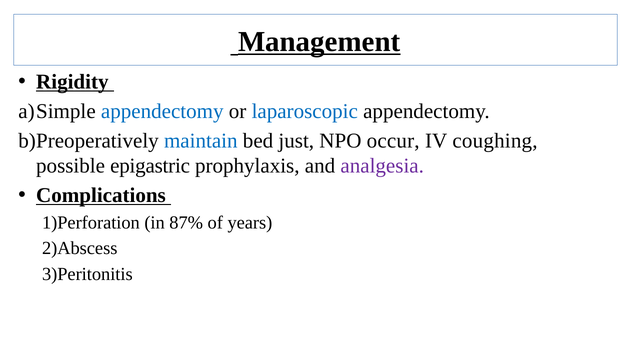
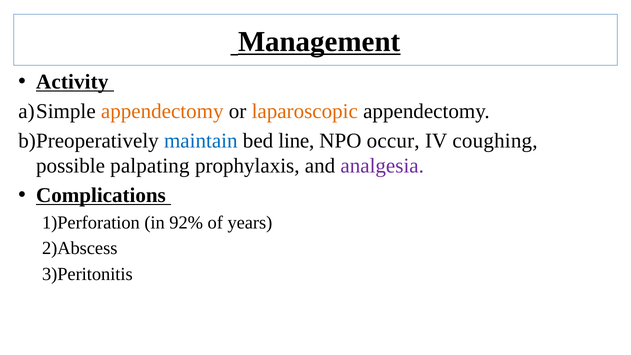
Rigidity: Rigidity -> Activity
appendectomy at (162, 111) colour: blue -> orange
laparoscopic colour: blue -> orange
just: just -> line
epigastric: epigastric -> palpating
87%: 87% -> 92%
